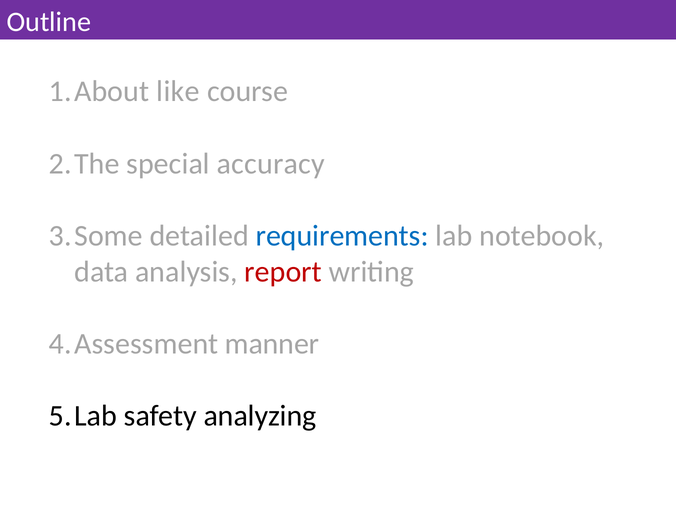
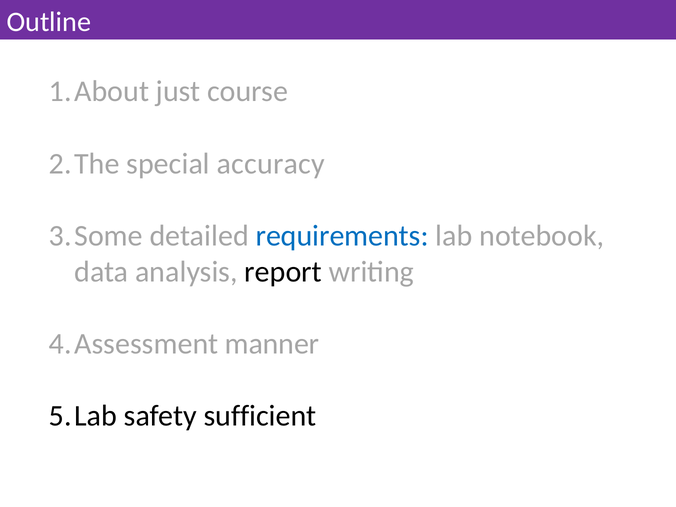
like: like -> just
report colour: red -> black
analyzing: analyzing -> sufficient
